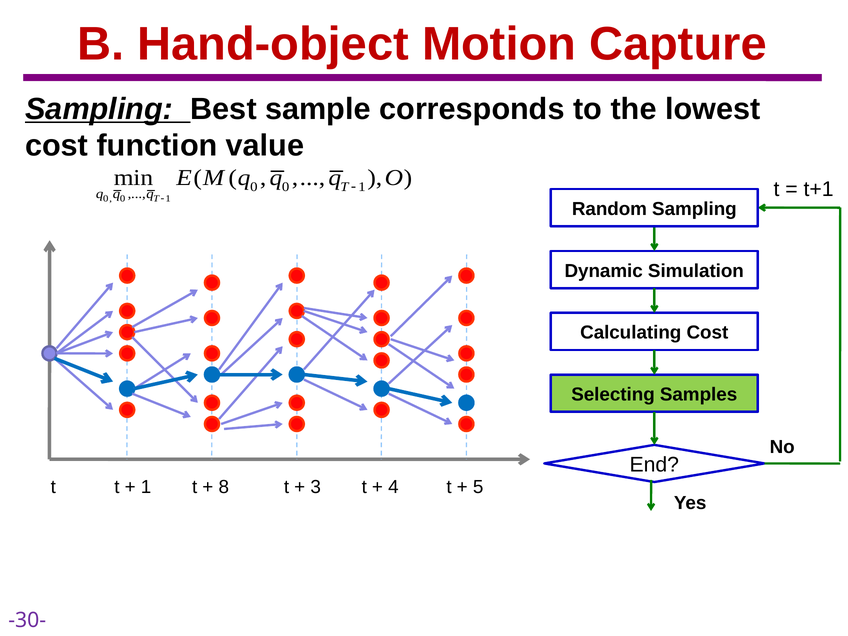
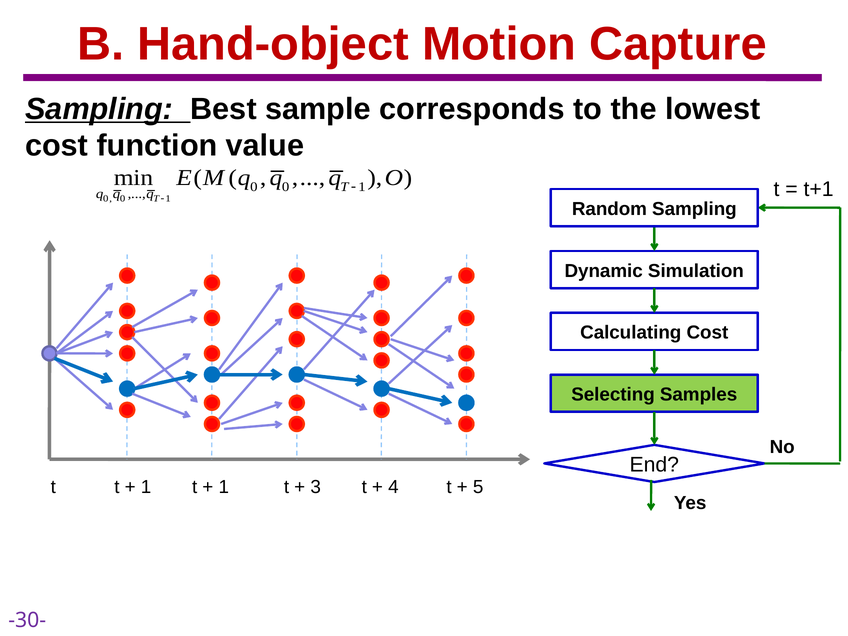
8 at (224, 487): 8 -> 1
